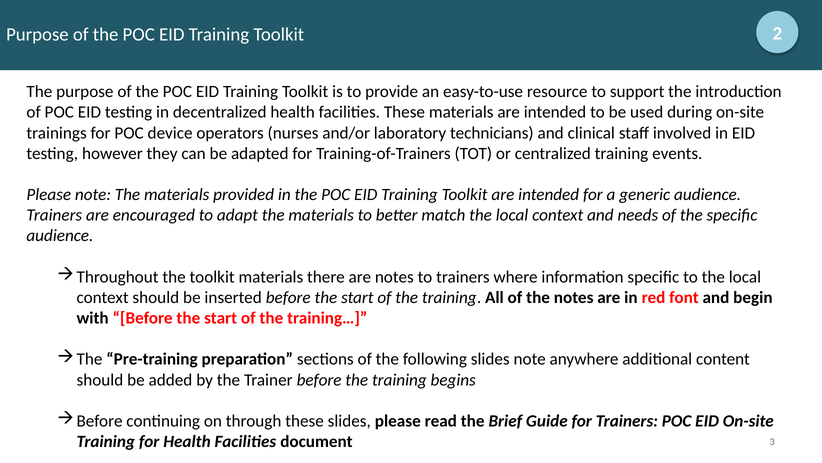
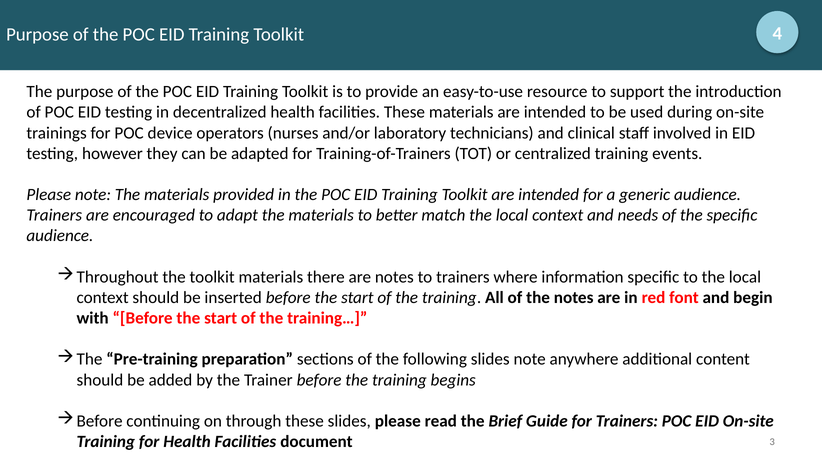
2: 2 -> 4
